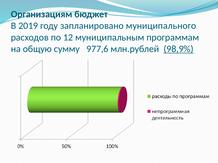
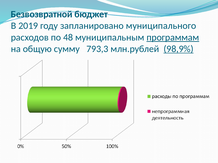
Организациям: Организациям -> Безвозвратной
12: 12 -> 48
программам underline: none -> present
977,6: 977,6 -> 793,3
